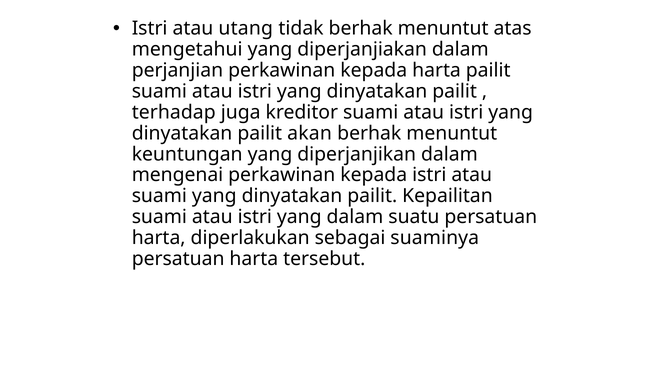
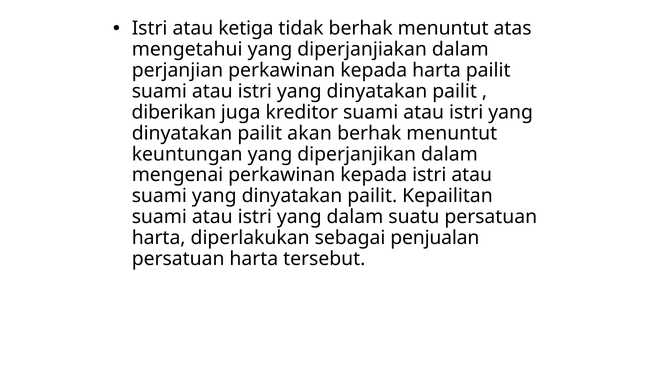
utang: utang -> ketiga
terhadap: terhadap -> diberikan
suaminya: suaminya -> penjualan
